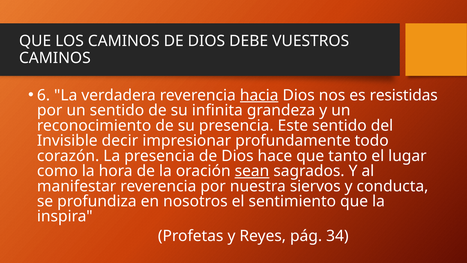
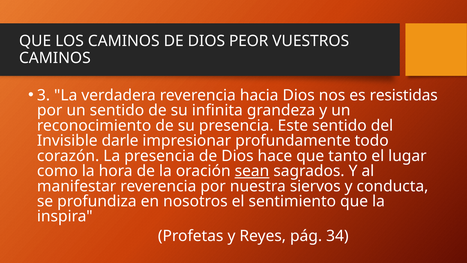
DEBE: DEBE -> PEOR
6: 6 -> 3
hacia underline: present -> none
decir: decir -> darle
